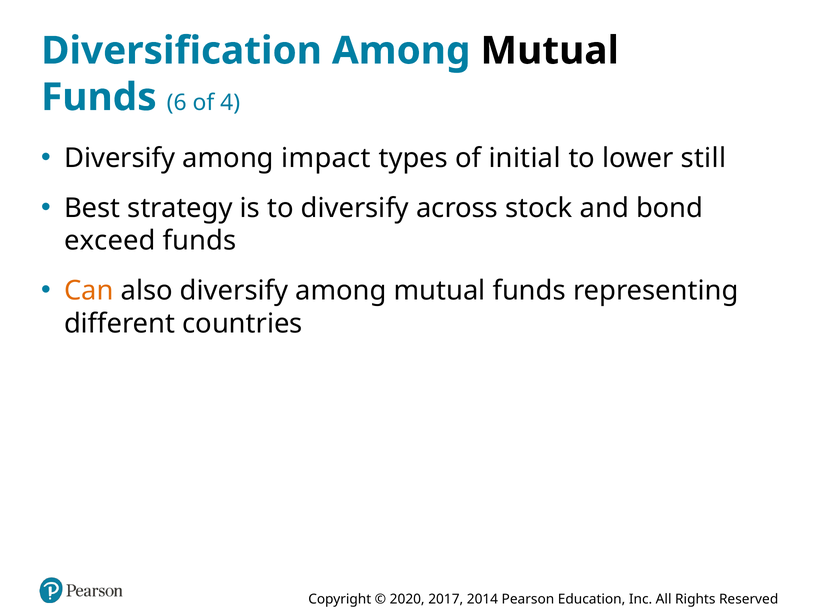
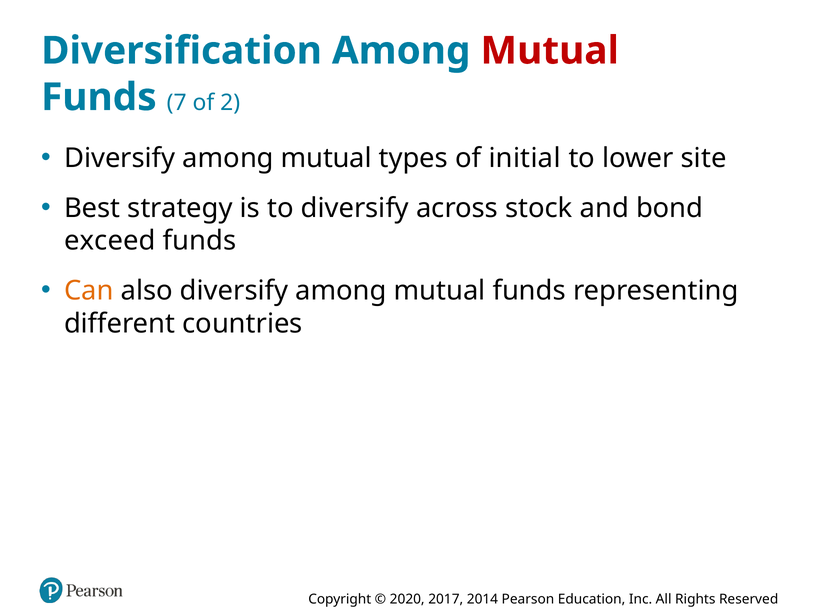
Mutual at (550, 51) colour: black -> red
6: 6 -> 7
4: 4 -> 2
impact at (326, 158): impact -> mutual
still: still -> site
